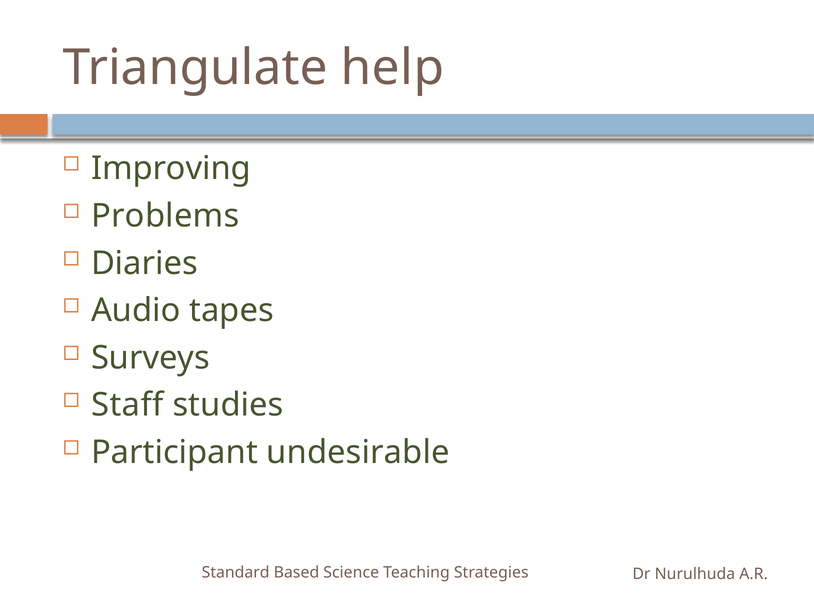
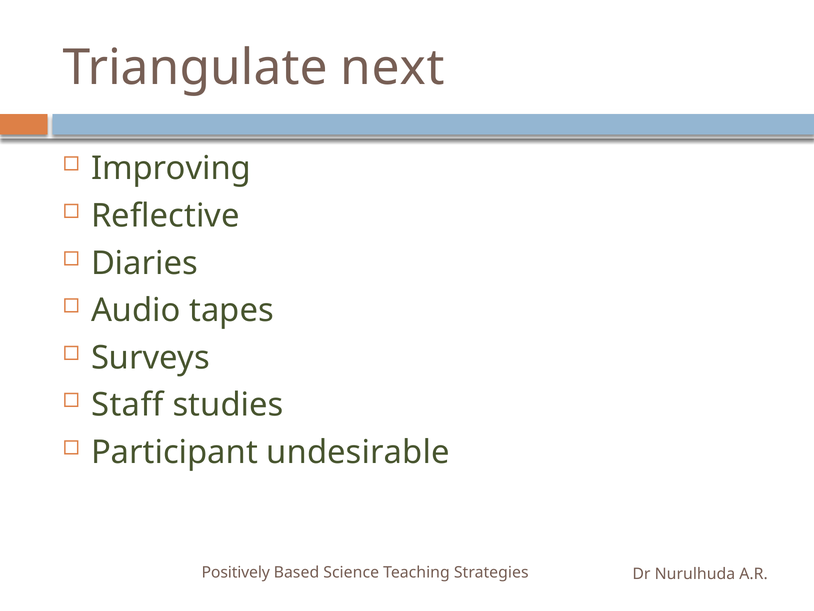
help: help -> next
Problems: Problems -> Reflective
Standard: Standard -> Positively
